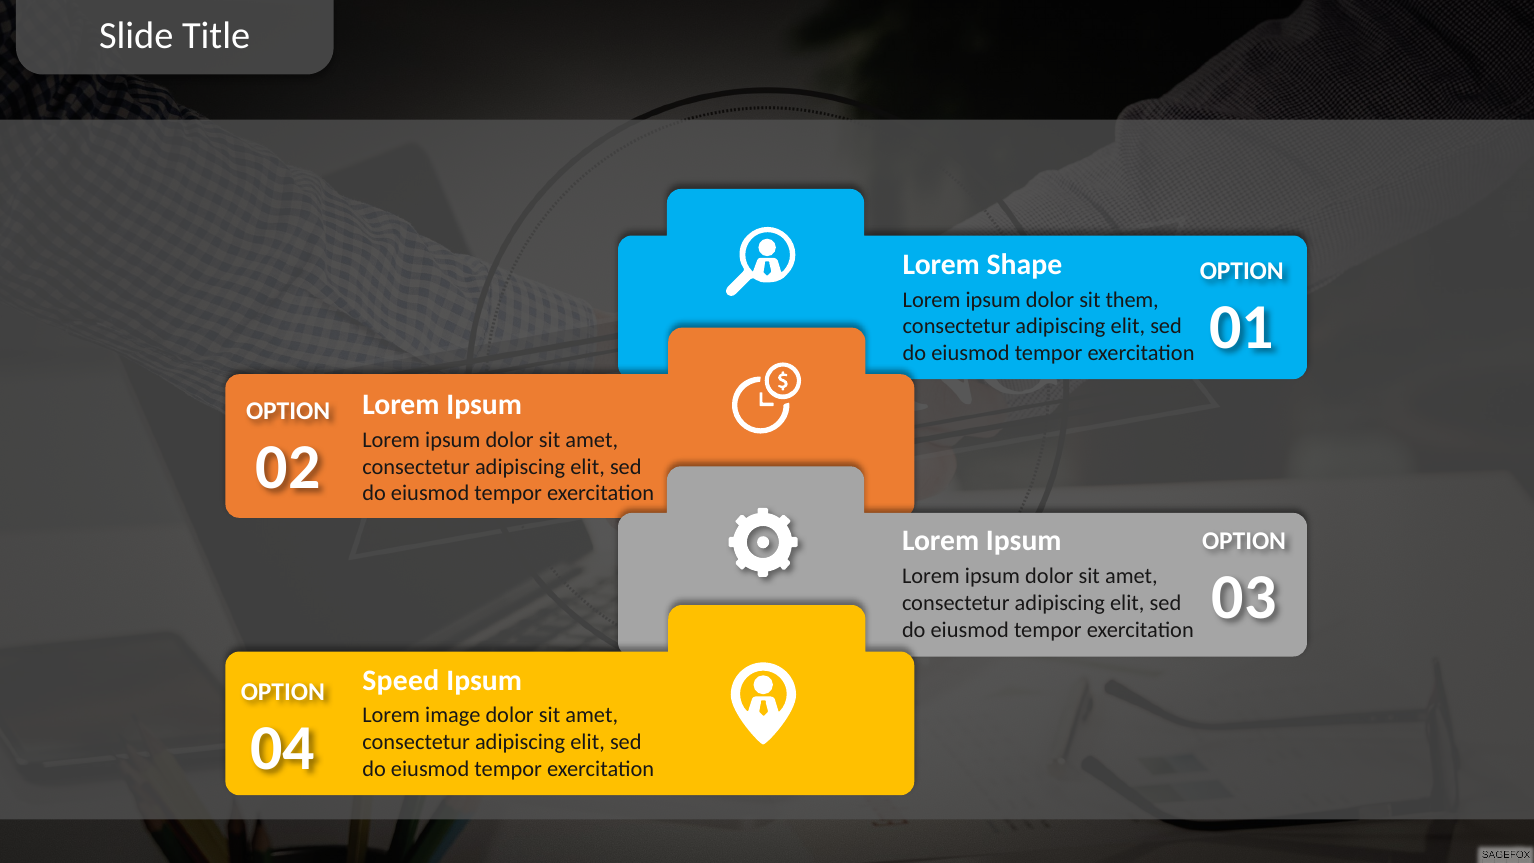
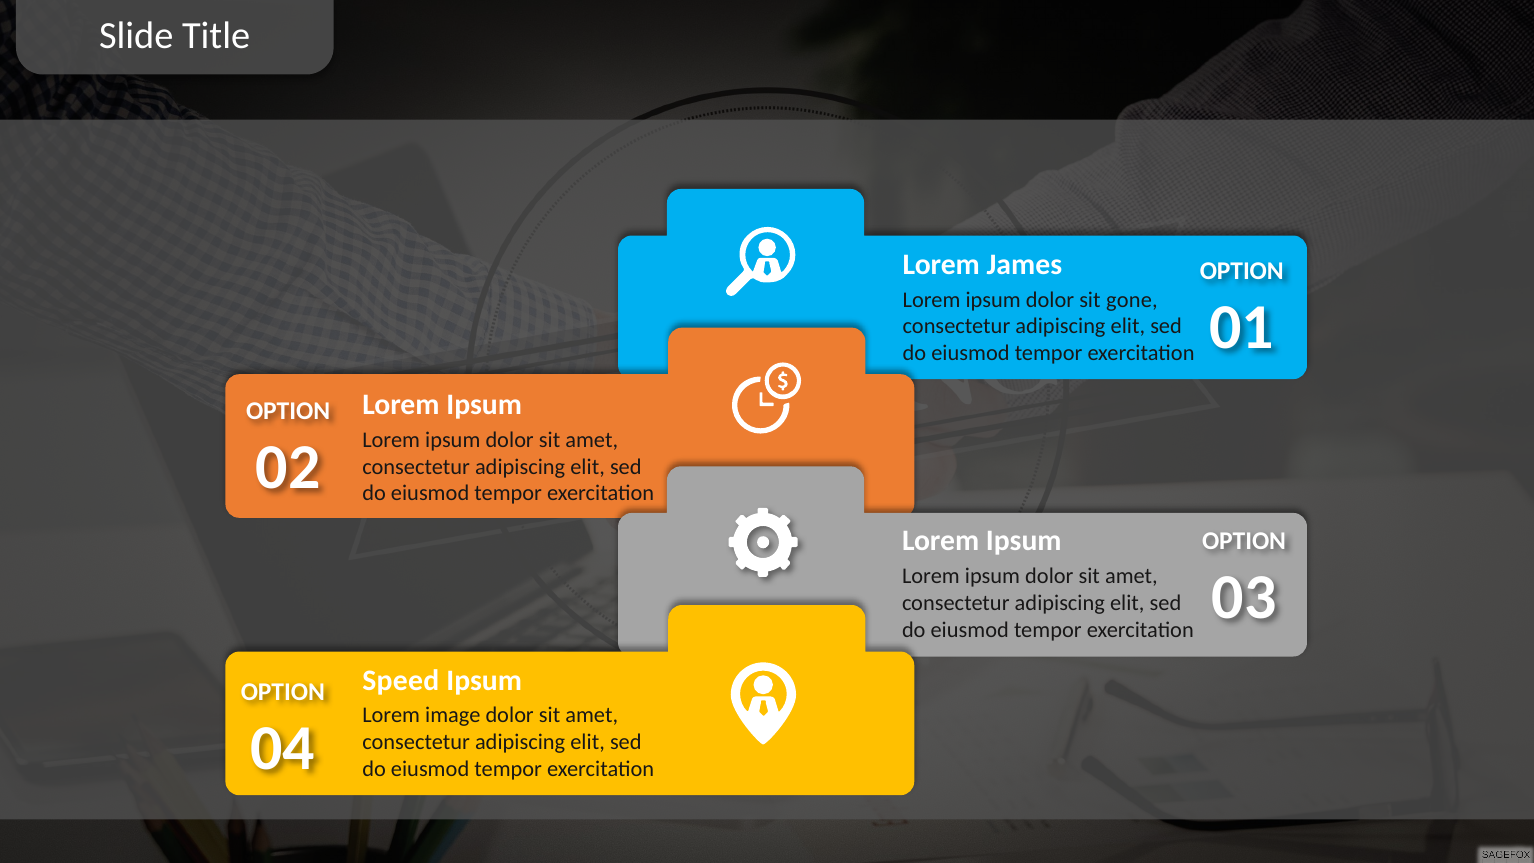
Shape: Shape -> James
them: them -> gone
